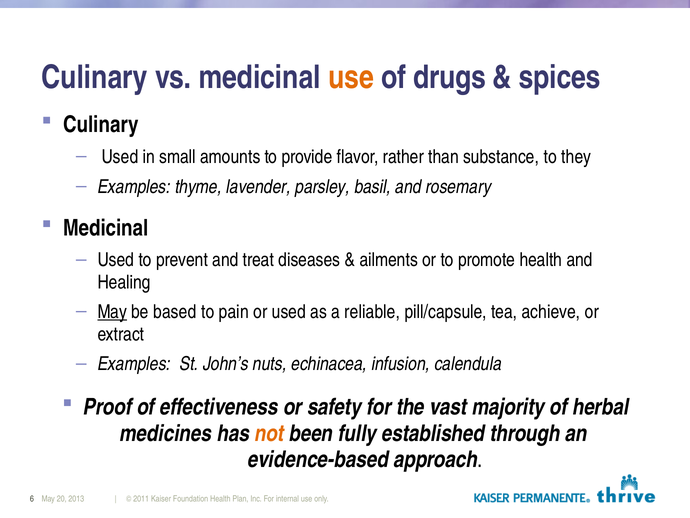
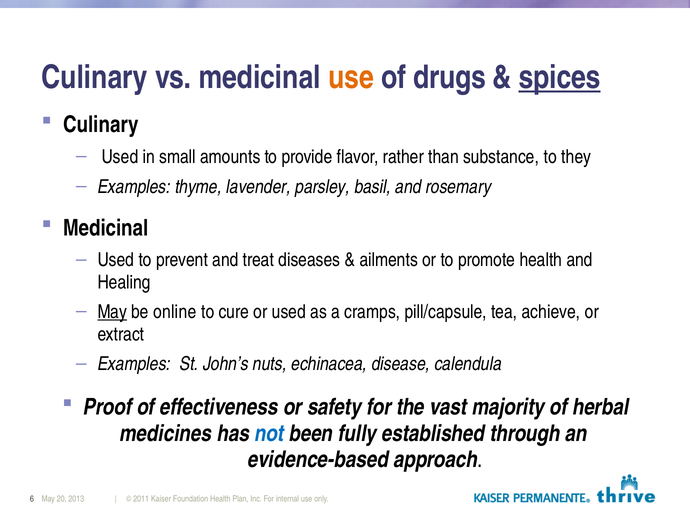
spices underline: none -> present
based: based -> online
pain: pain -> cure
reliable: reliable -> cramps
infusion: infusion -> disease
not colour: orange -> blue
